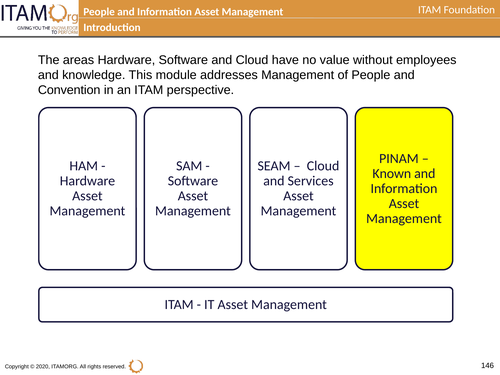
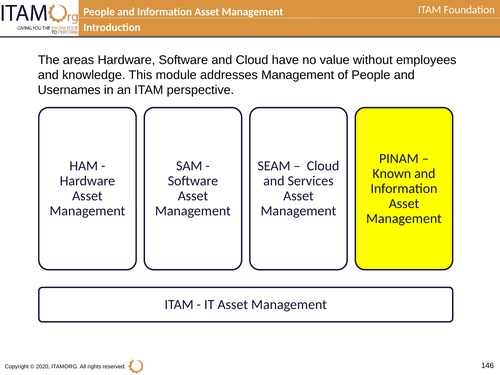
Convention: Convention -> Usernames
